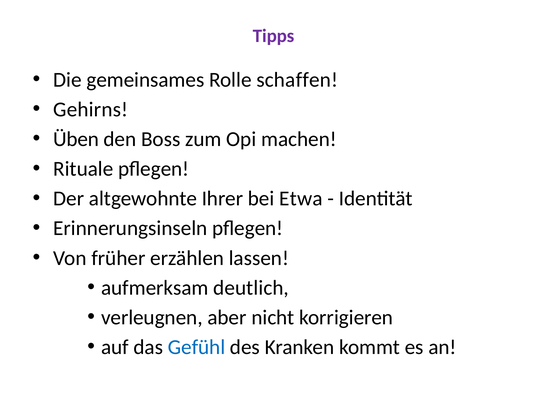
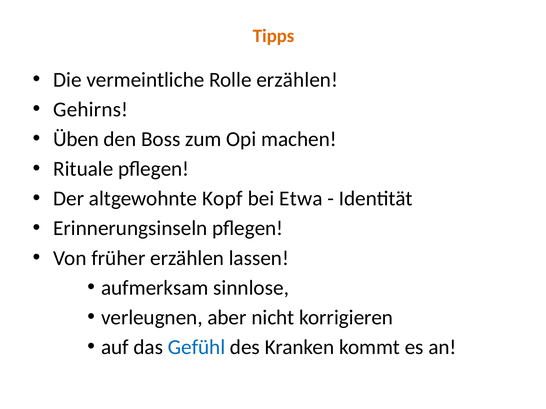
Tipps colour: purple -> orange
gemeinsames: gemeinsames -> vermeintliche
Rolle schaffen: schaffen -> erzählen
Ihrer: Ihrer -> Kopf
deutlich: deutlich -> sinnlose
